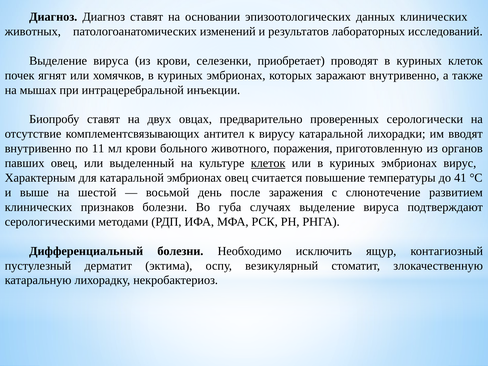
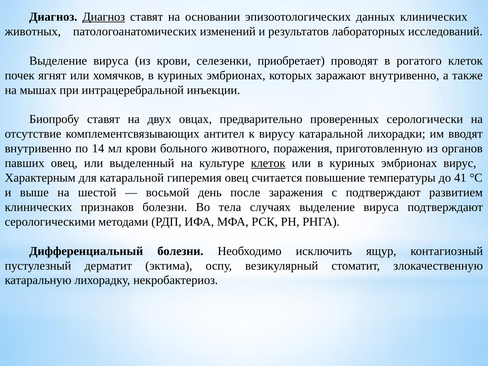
Диагноз at (104, 17) underline: none -> present
проводят в куриных: куриных -> рогатого
11: 11 -> 14
катаральной эмбрионах: эмбрионах -> гиперемия
с слюнотечение: слюнотечение -> подтверждают
губа: губа -> тела
